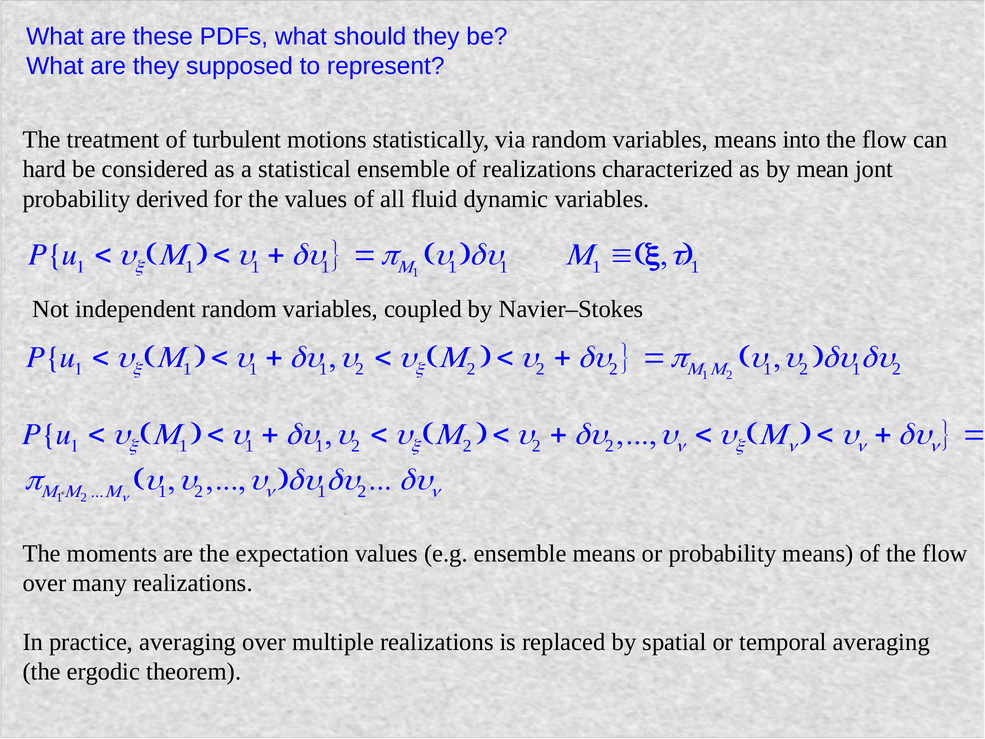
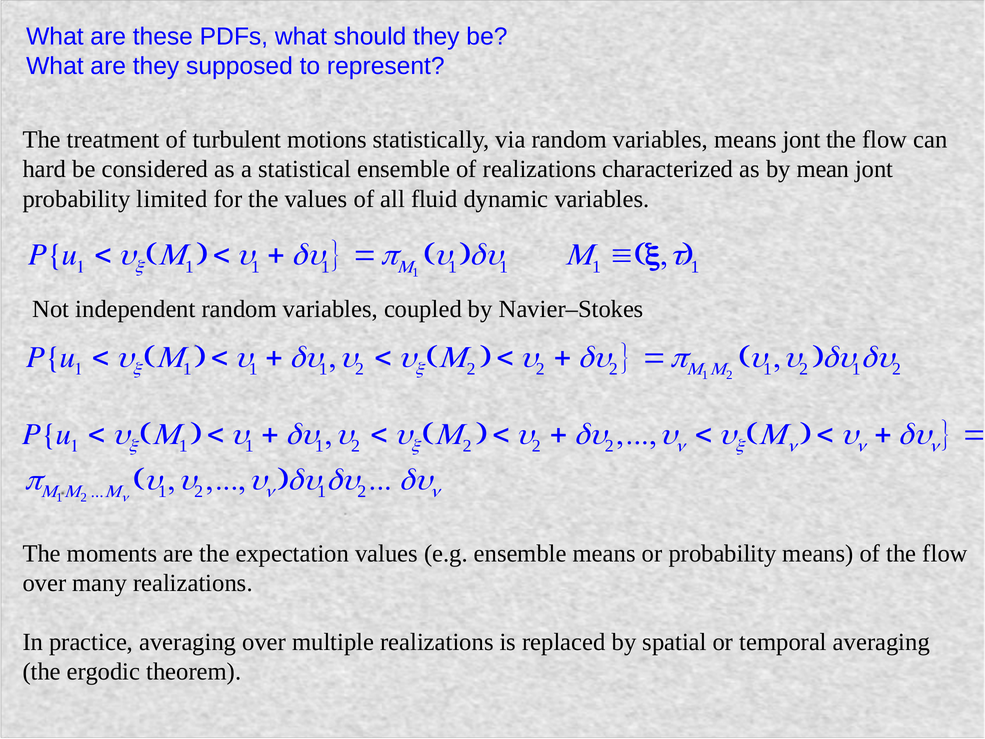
means into: into -> jont
derived: derived -> limited
